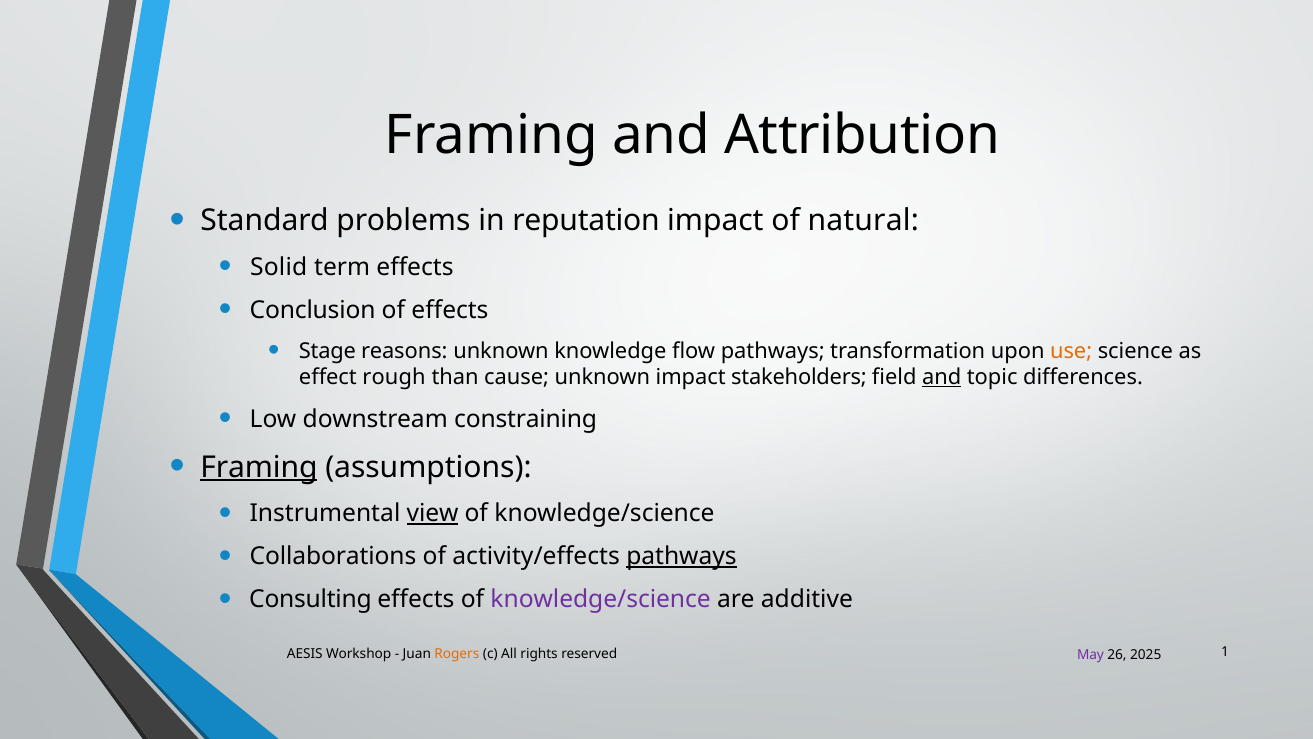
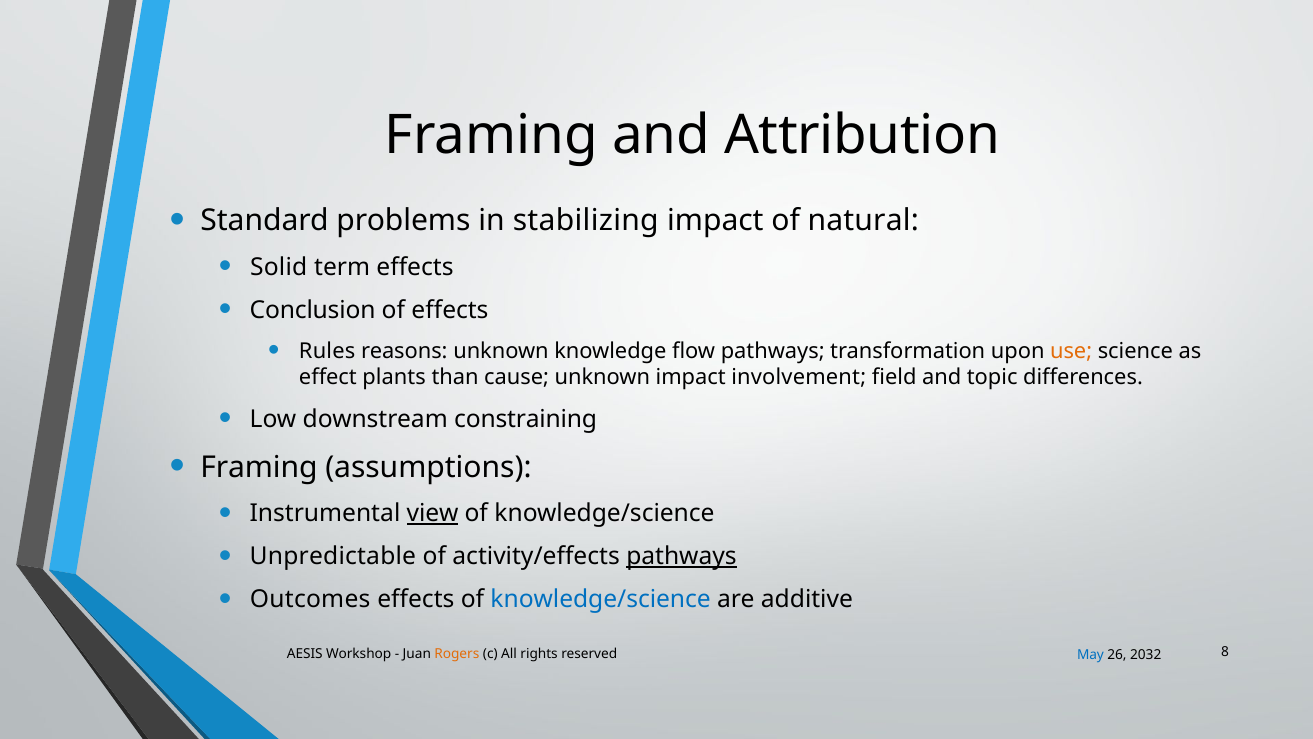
reputation: reputation -> stabilizing
Stage: Stage -> Rules
rough: rough -> plants
stakeholders: stakeholders -> involvement
and at (942, 377) underline: present -> none
Framing at (259, 467) underline: present -> none
Collaborations: Collaborations -> Unpredictable
Consulting: Consulting -> Outcomes
knowledge/science at (601, 600) colour: purple -> blue
1: 1 -> 8
May colour: purple -> blue
2025: 2025 -> 2032
